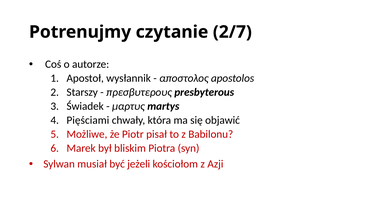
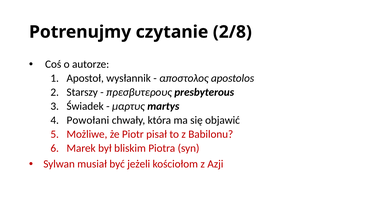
2/7: 2/7 -> 2/8
Pięściami: Pięściami -> Powołani
